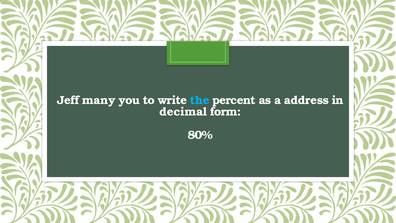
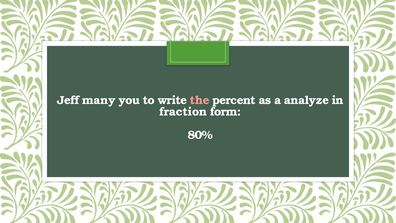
the colour: light blue -> pink
address: address -> analyze
decimal: decimal -> fraction
